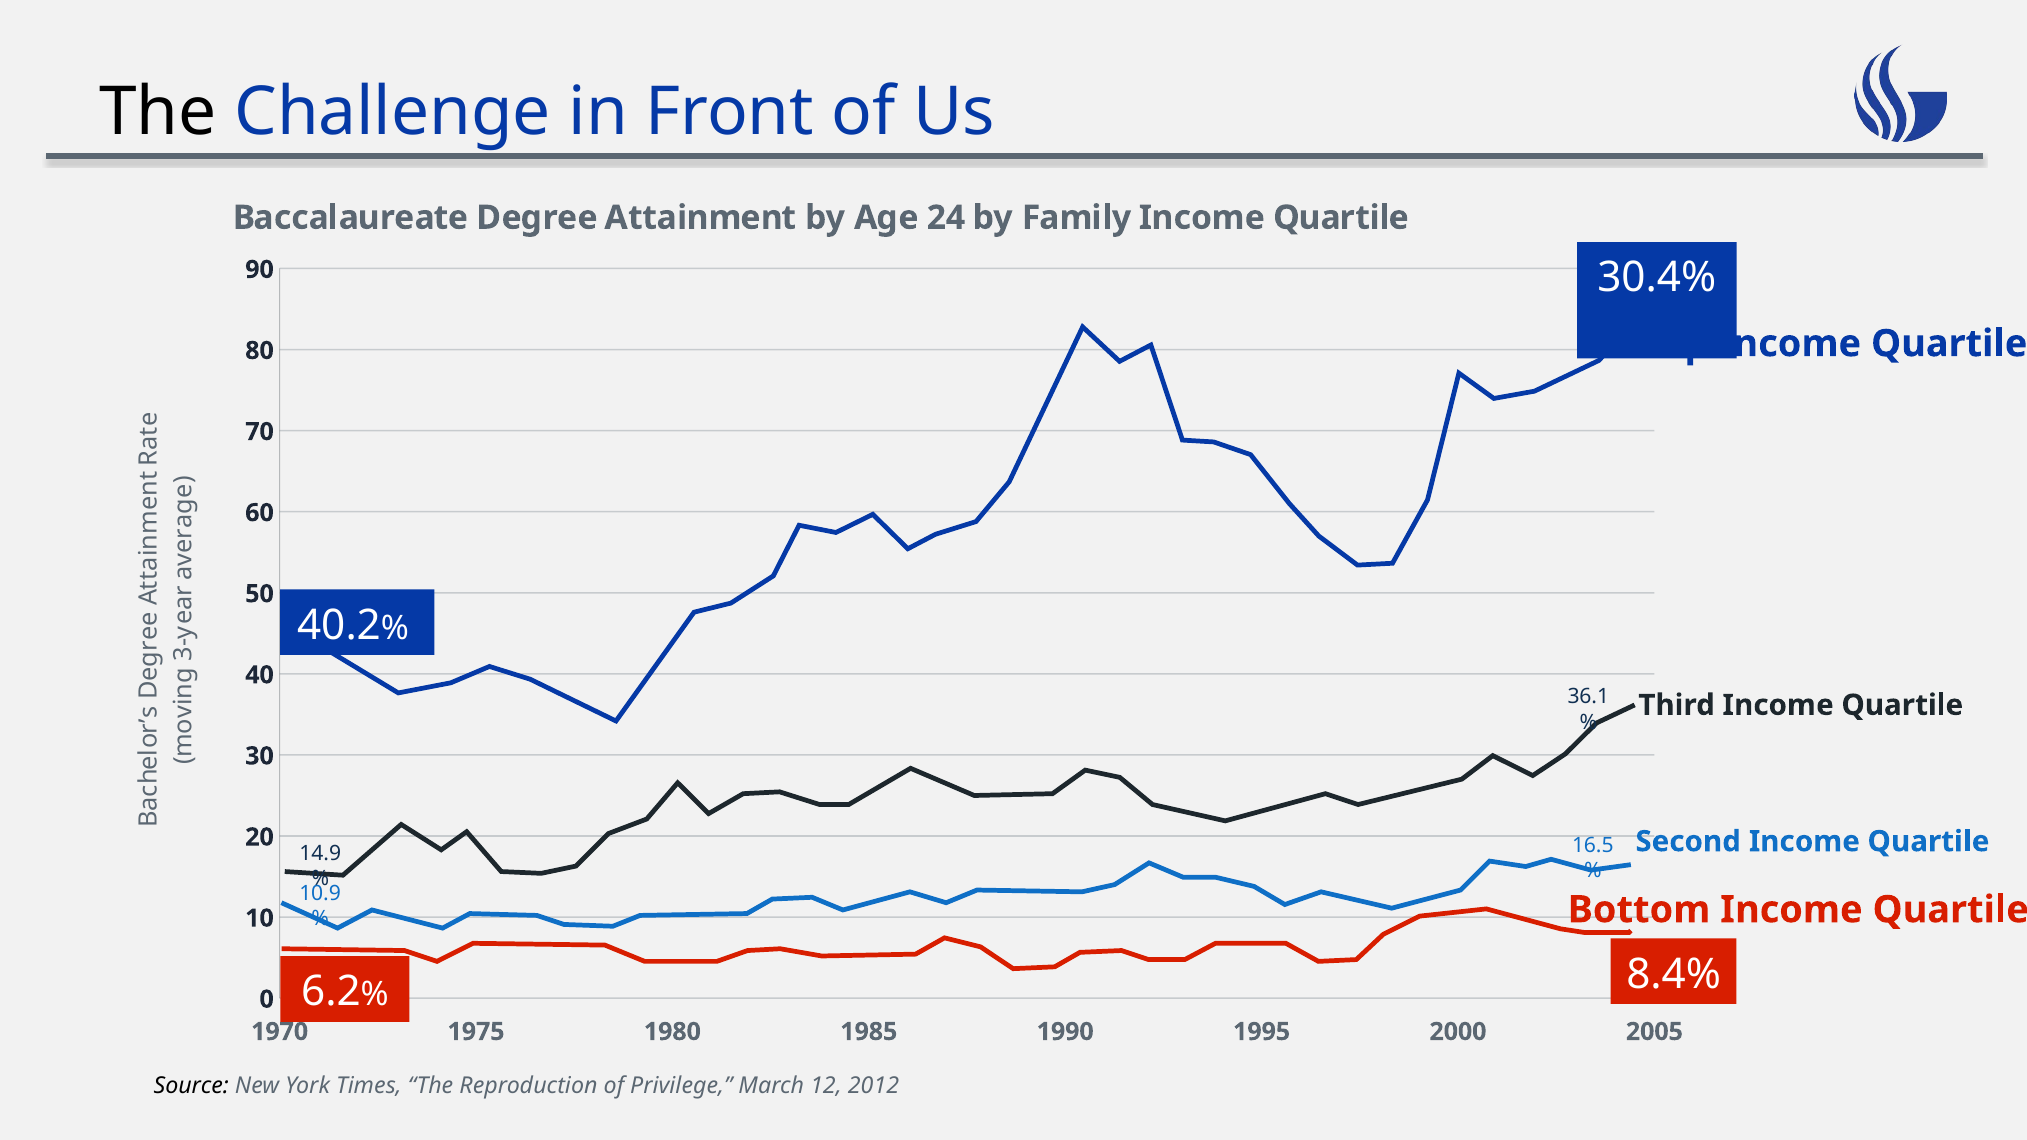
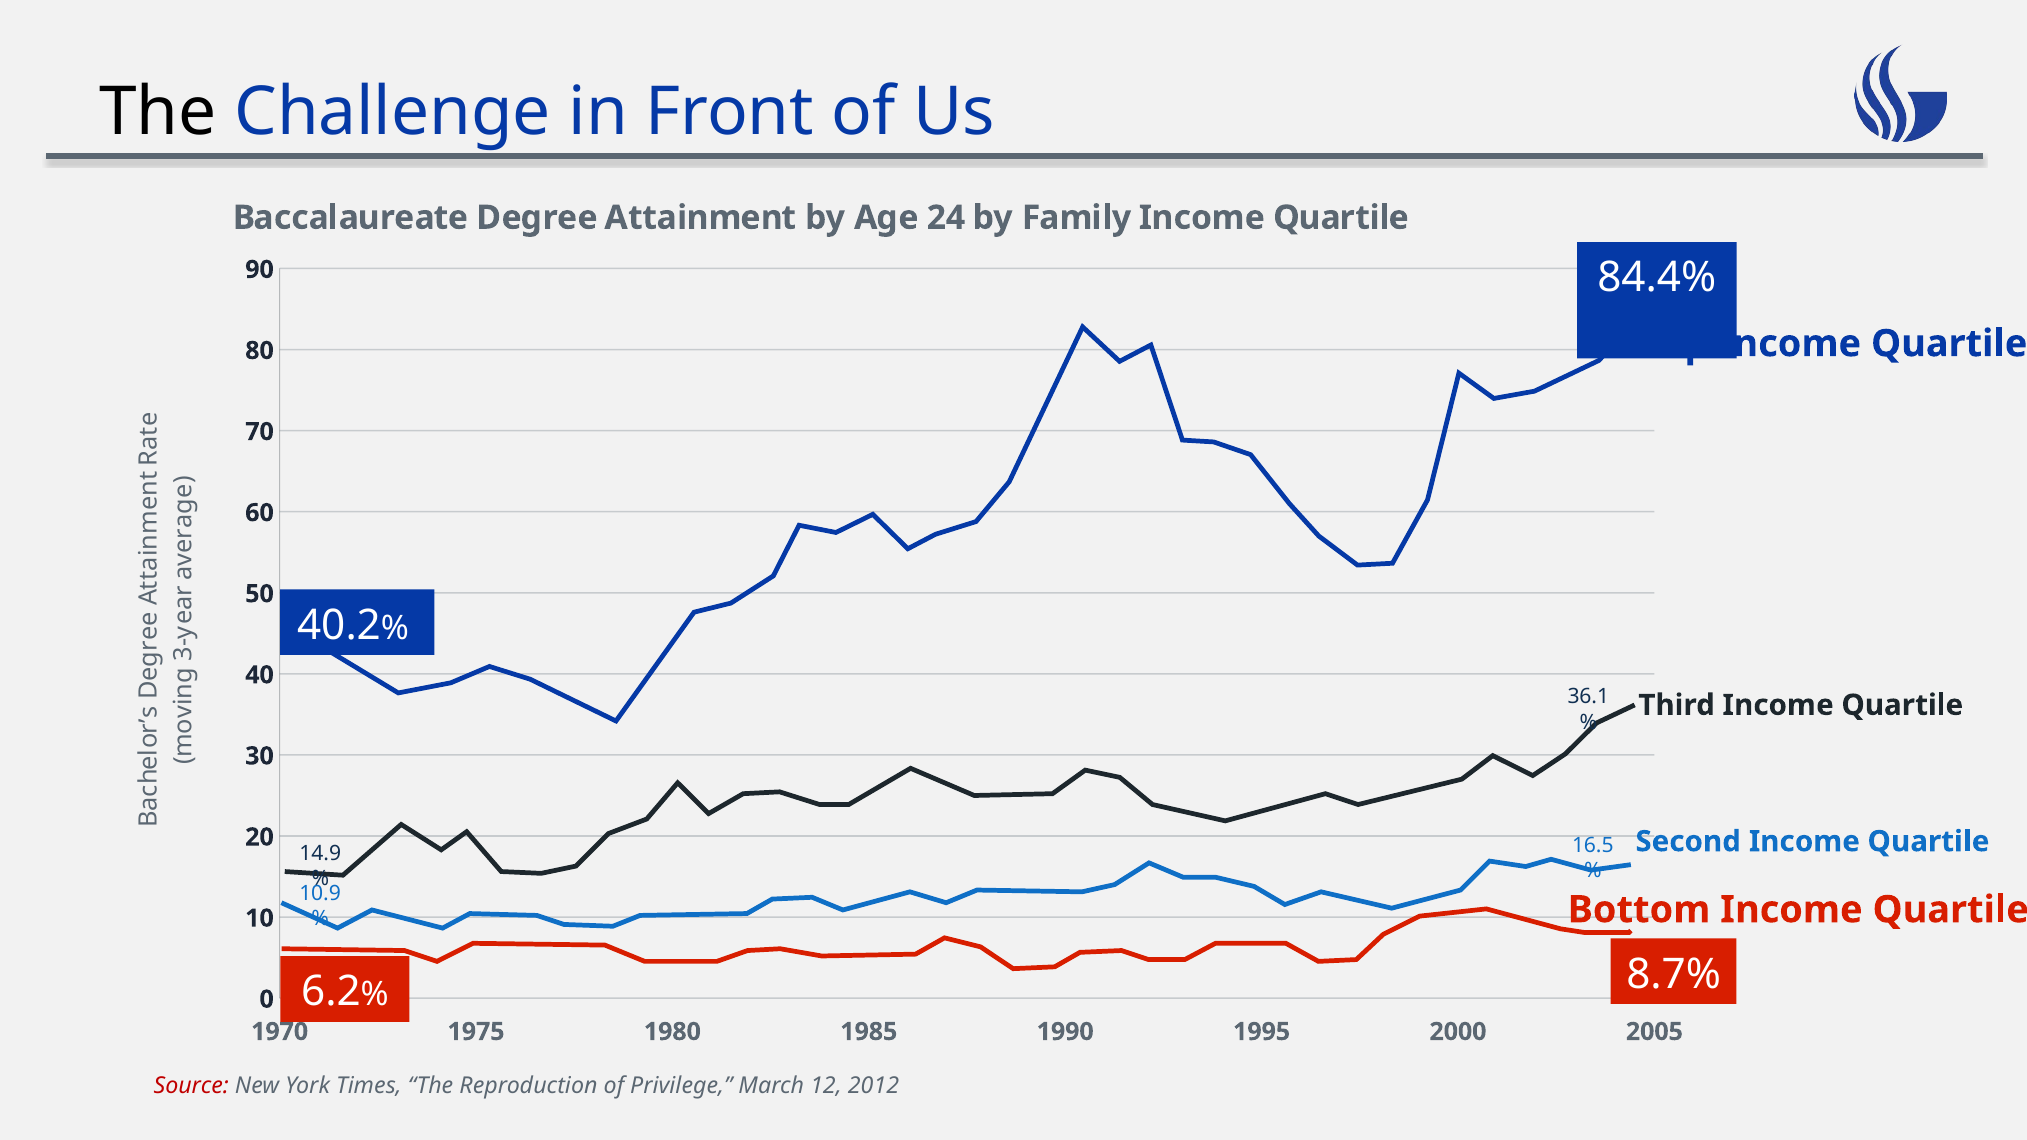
30.4%: 30.4% -> 84.4%
8.4%: 8.4% -> 8.7%
Source colour: black -> red
